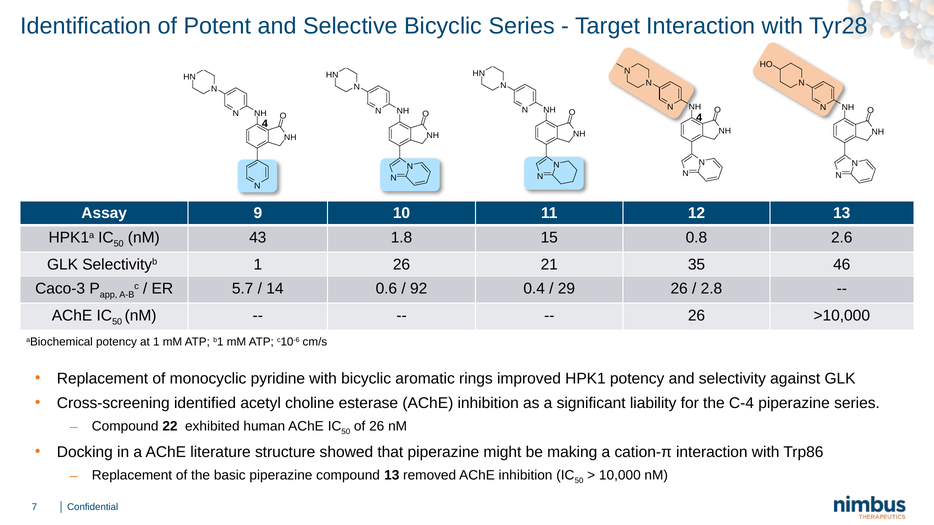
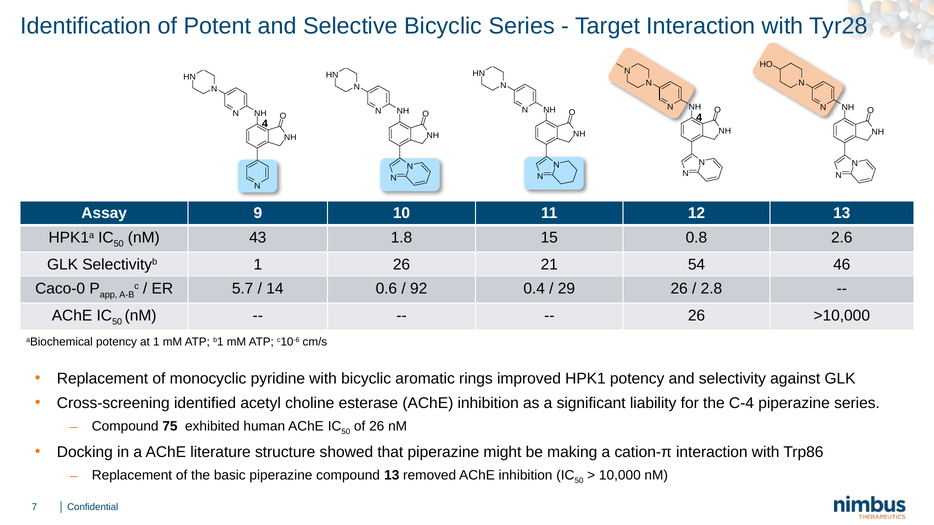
35: 35 -> 54
Caco-3: Caco-3 -> Caco-0
22: 22 -> 75
